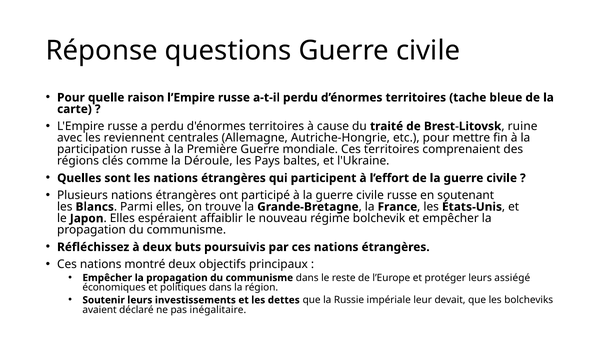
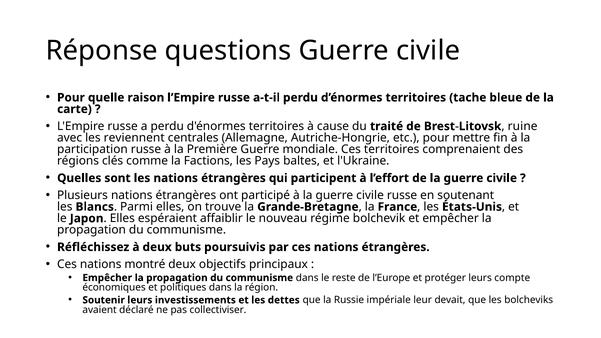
Déroule: Déroule -> Factions
assiégé: assiégé -> compte
inégalitaire: inégalitaire -> collectiviser
